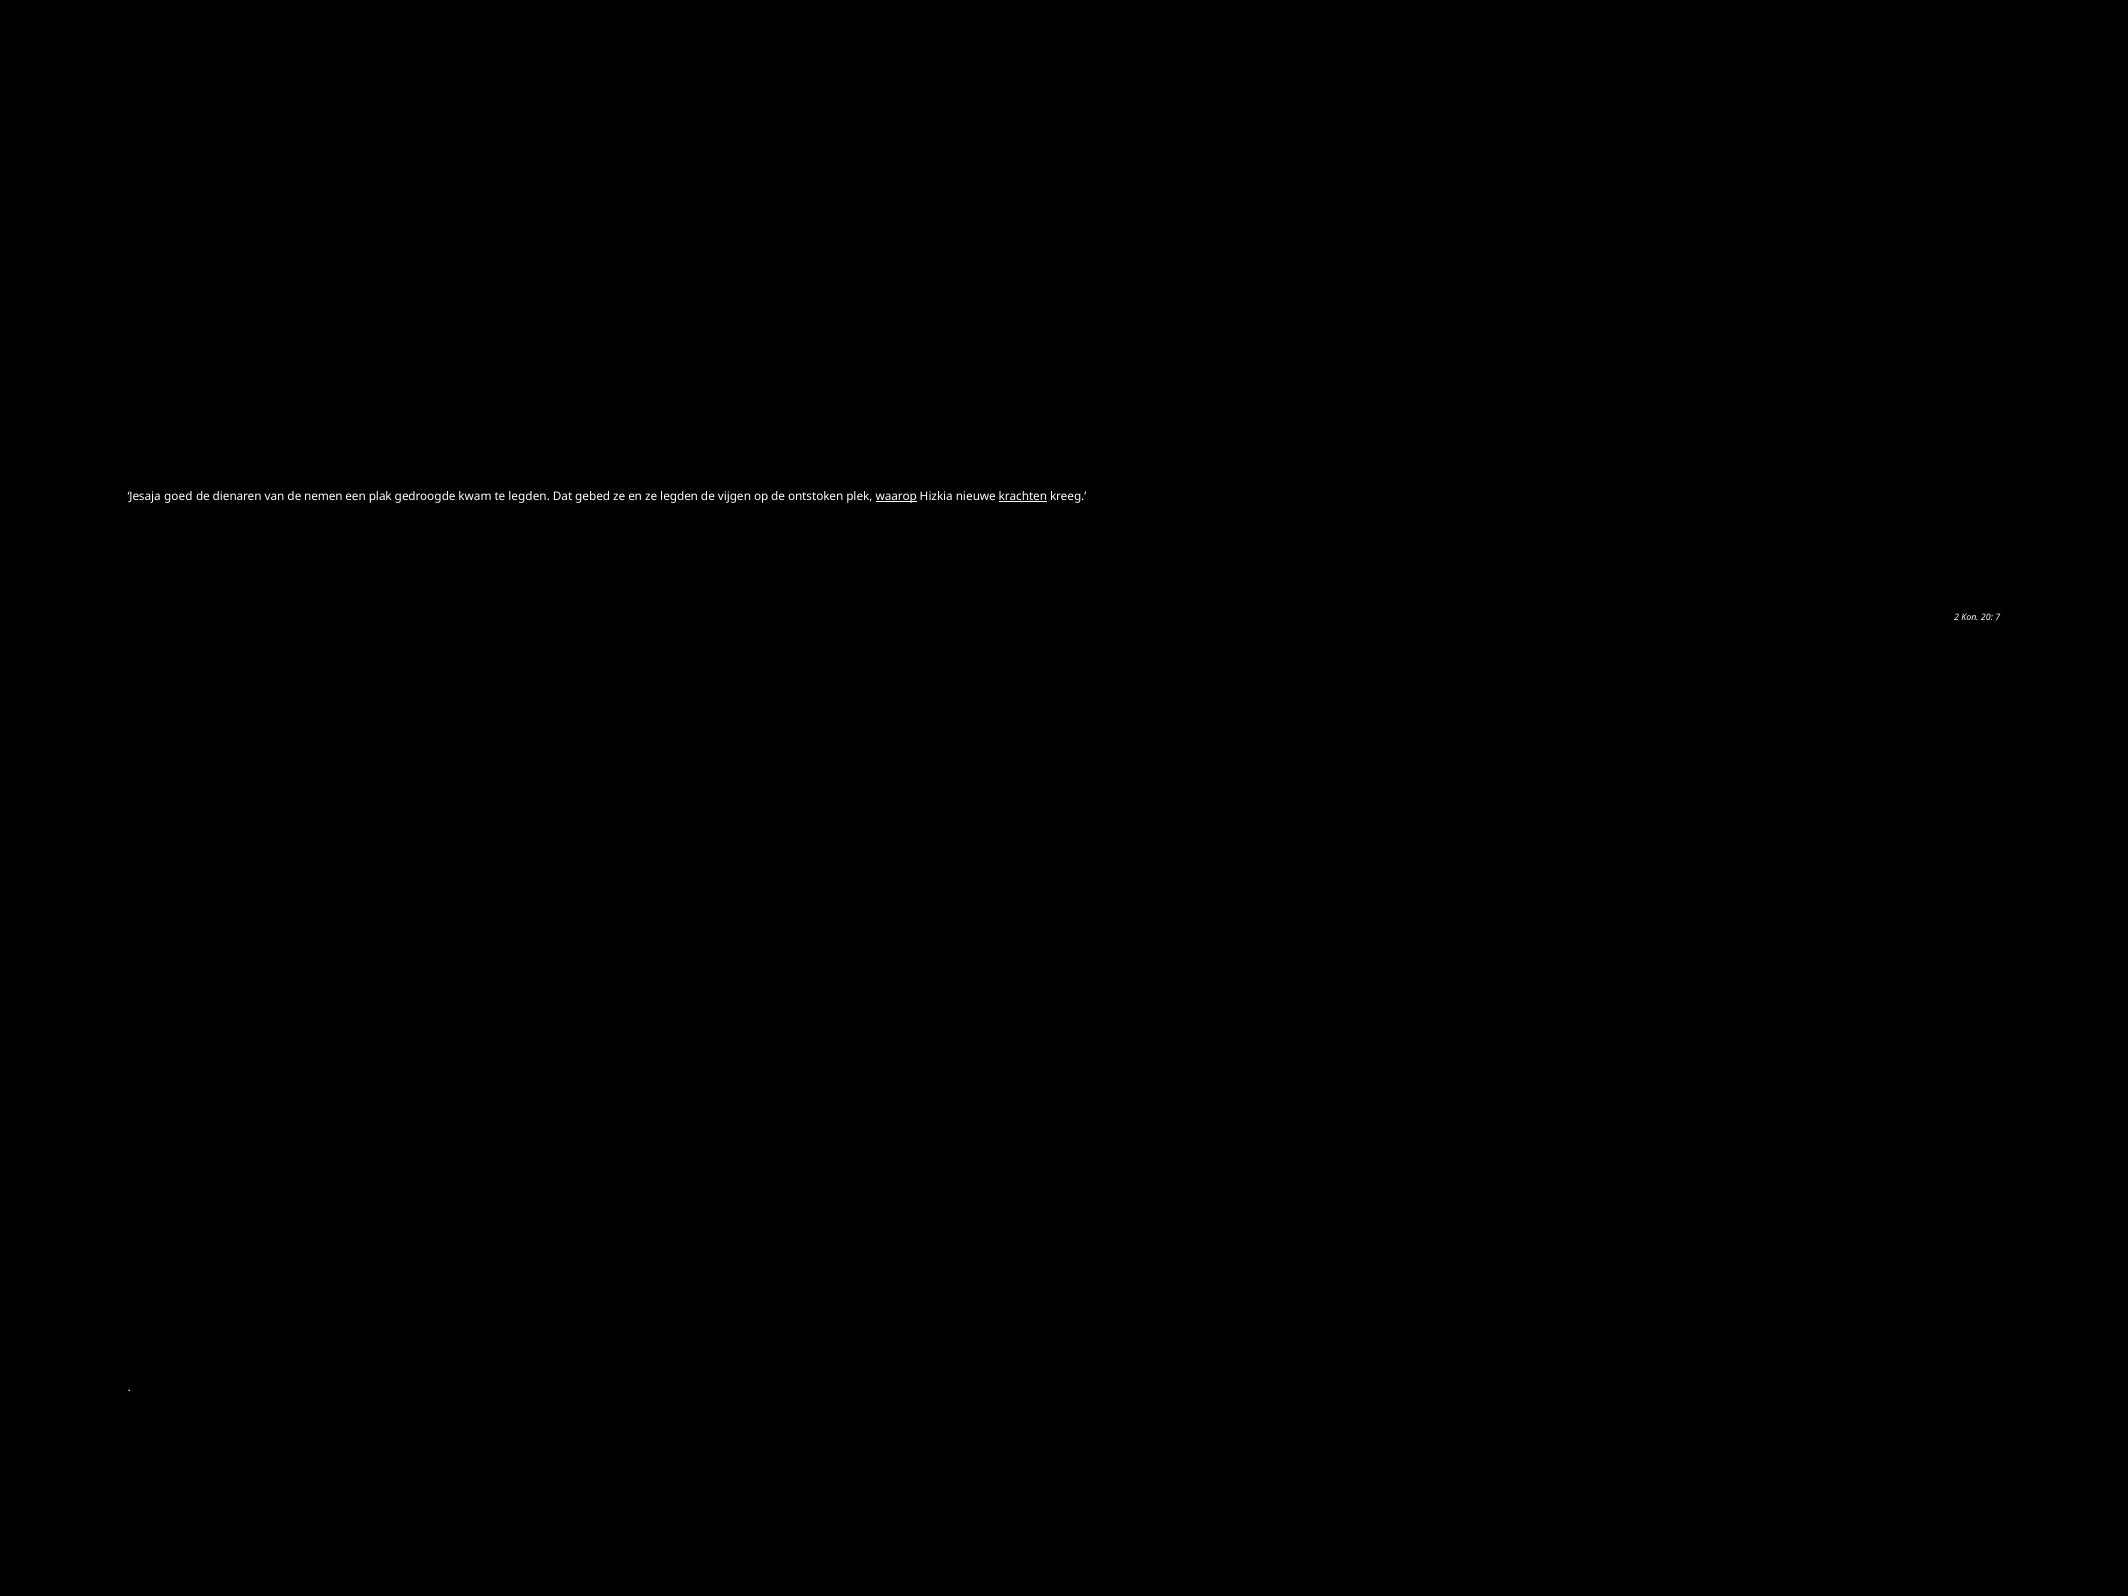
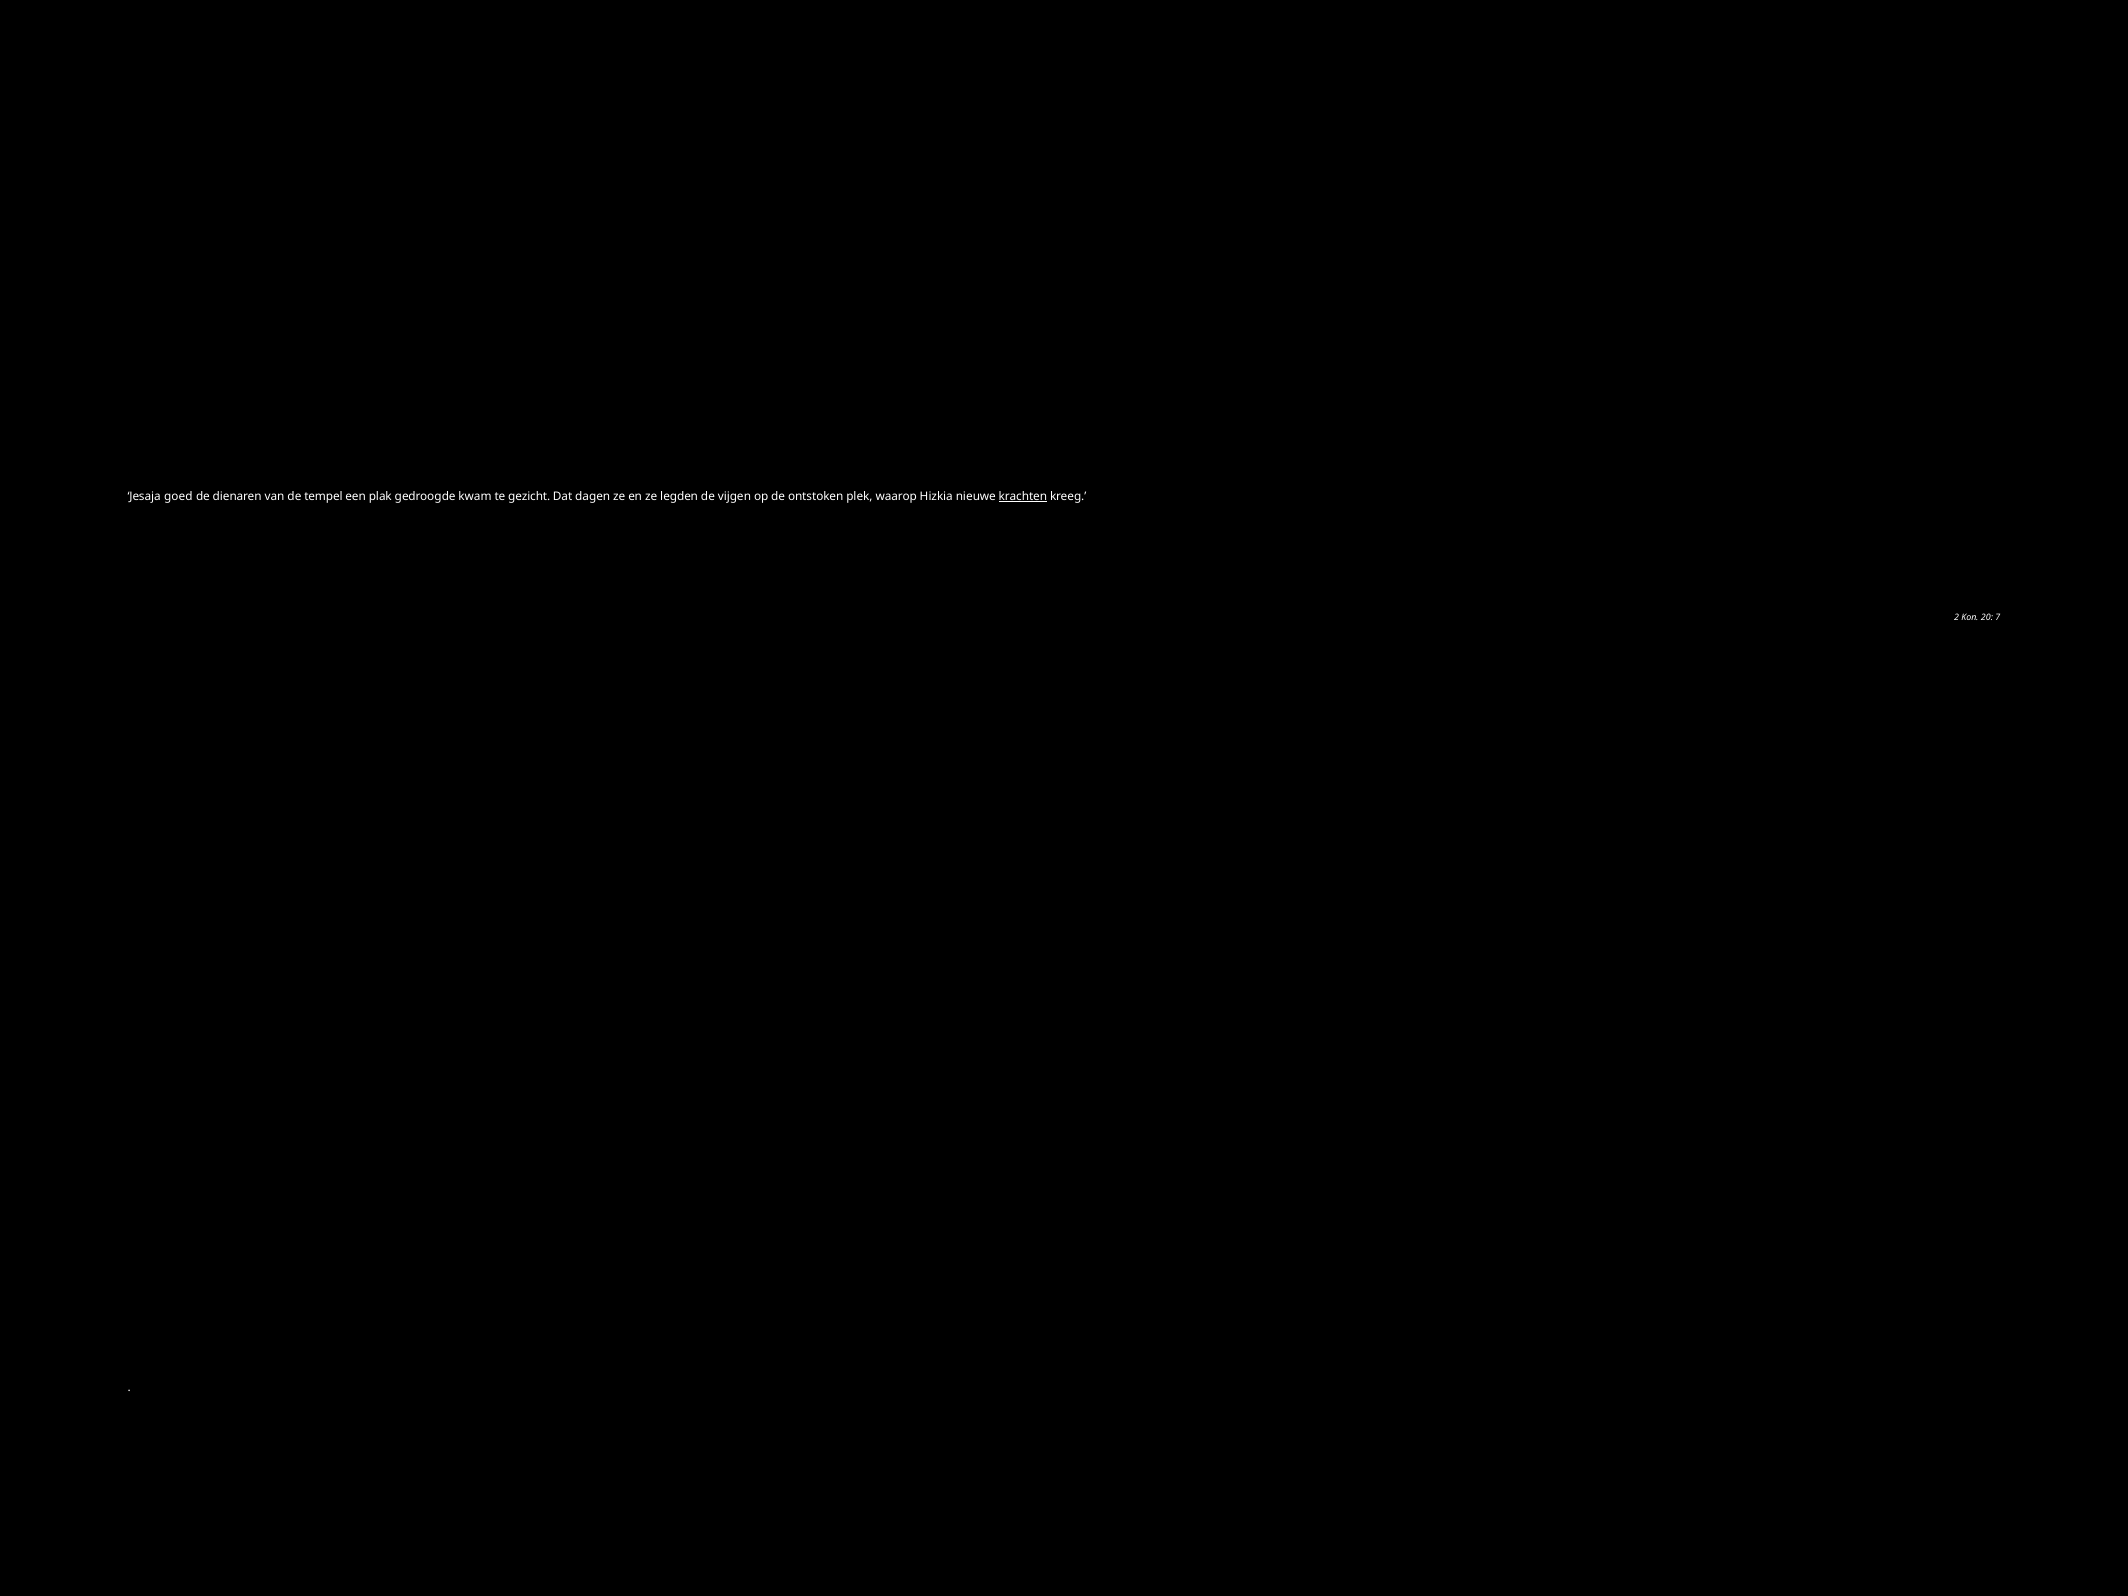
nemen: nemen -> tempel
te legden: legden -> gezicht
gebed: gebed -> dagen
waarop underline: present -> none
